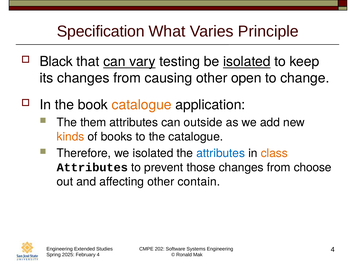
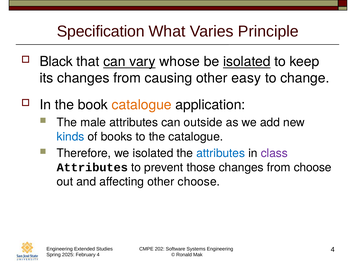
testing: testing -> whose
open: open -> easy
them: them -> male
kinds colour: orange -> blue
class colour: orange -> purple
other contain: contain -> choose
